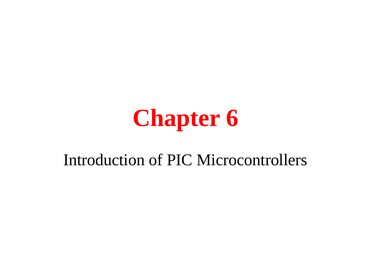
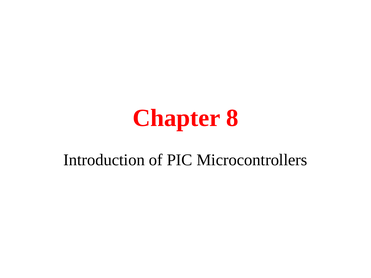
6: 6 -> 8
